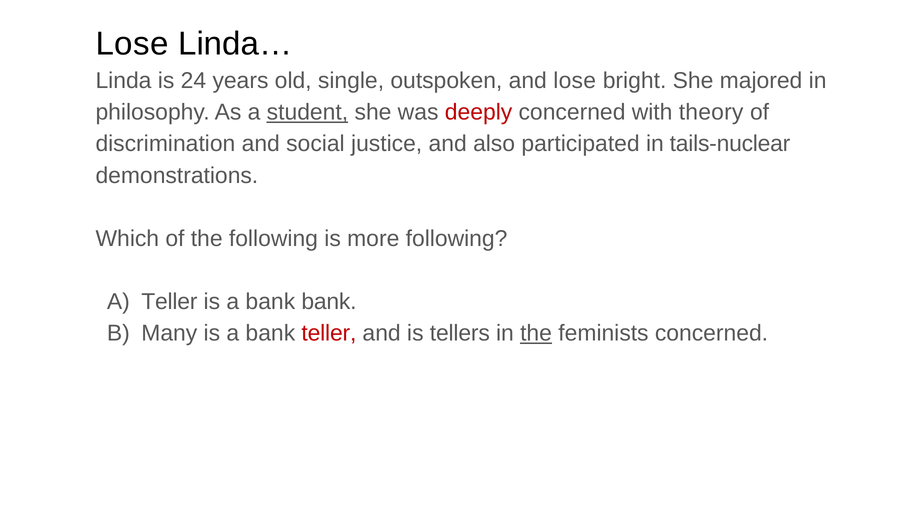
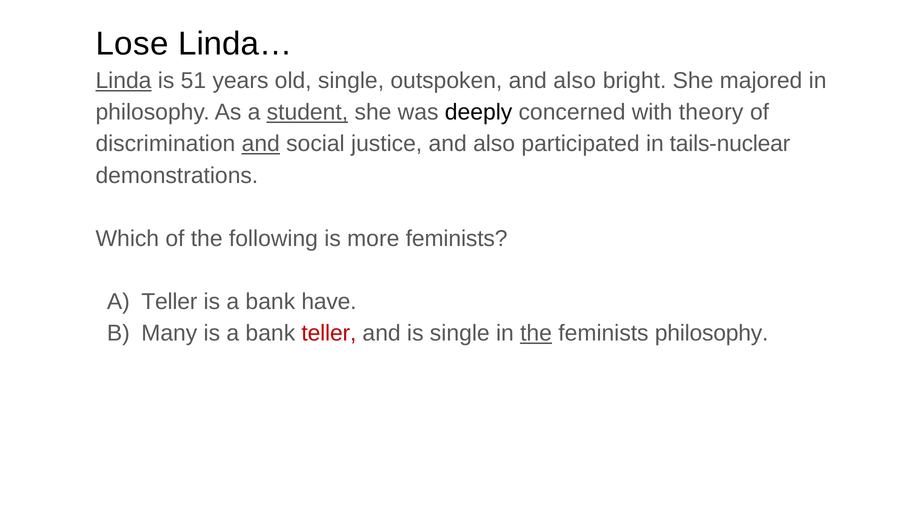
Linda underline: none -> present
24: 24 -> 51
outspoken and lose: lose -> also
deeply colour: red -> black
and at (261, 144) underline: none -> present
more following: following -> feminists
bank bank: bank -> have
is tellers: tellers -> single
feminists concerned: concerned -> philosophy
